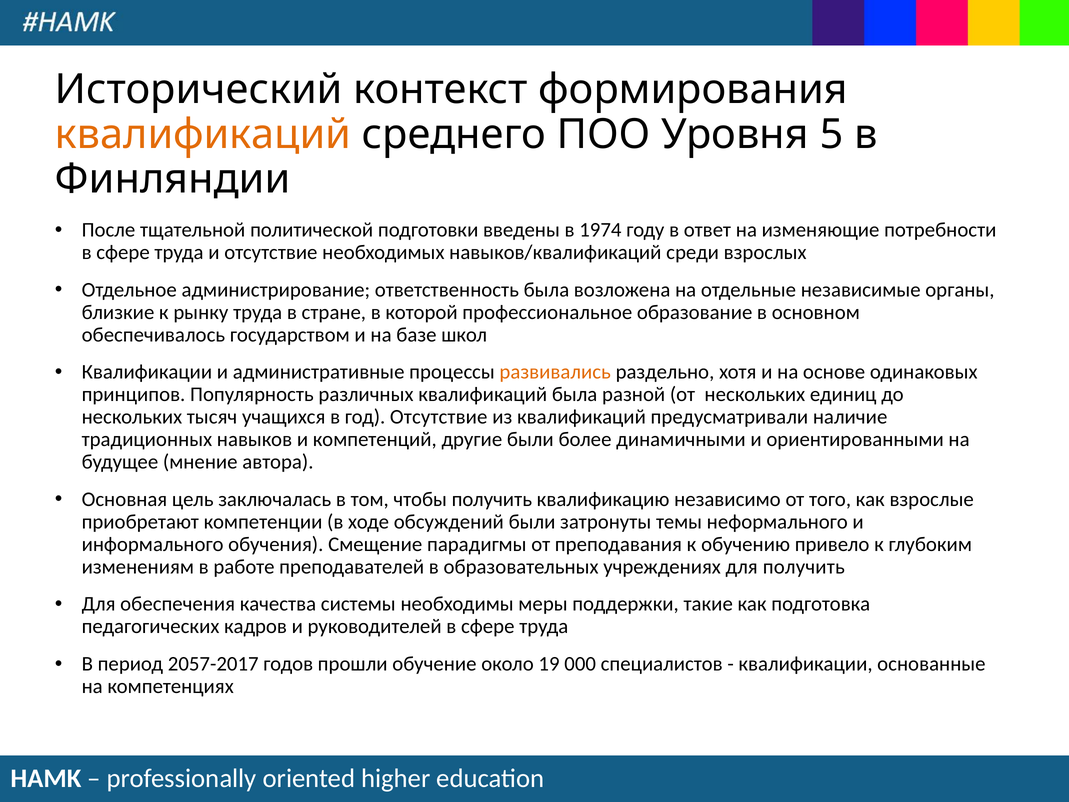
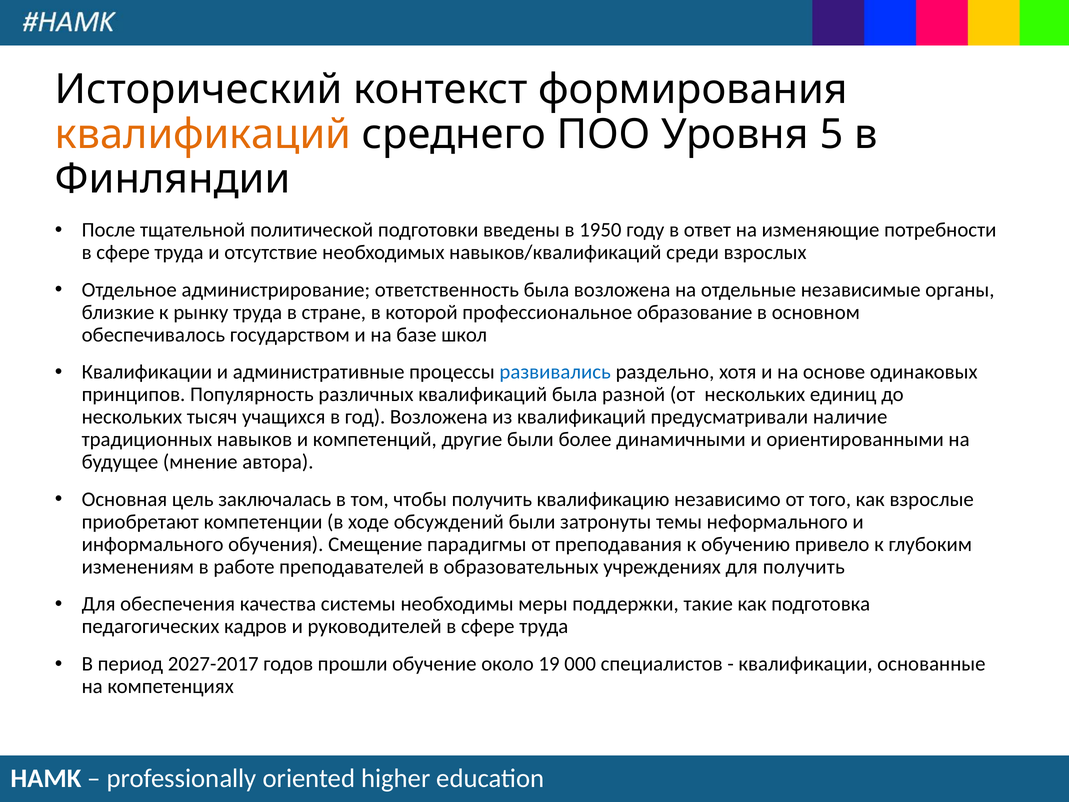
1974: 1974 -> 1950
развивались colour: orange -> blue
год Отсутствие: Отсутствие -> Возложена
2057-2017: 2057-2017 -> 2027-2017
